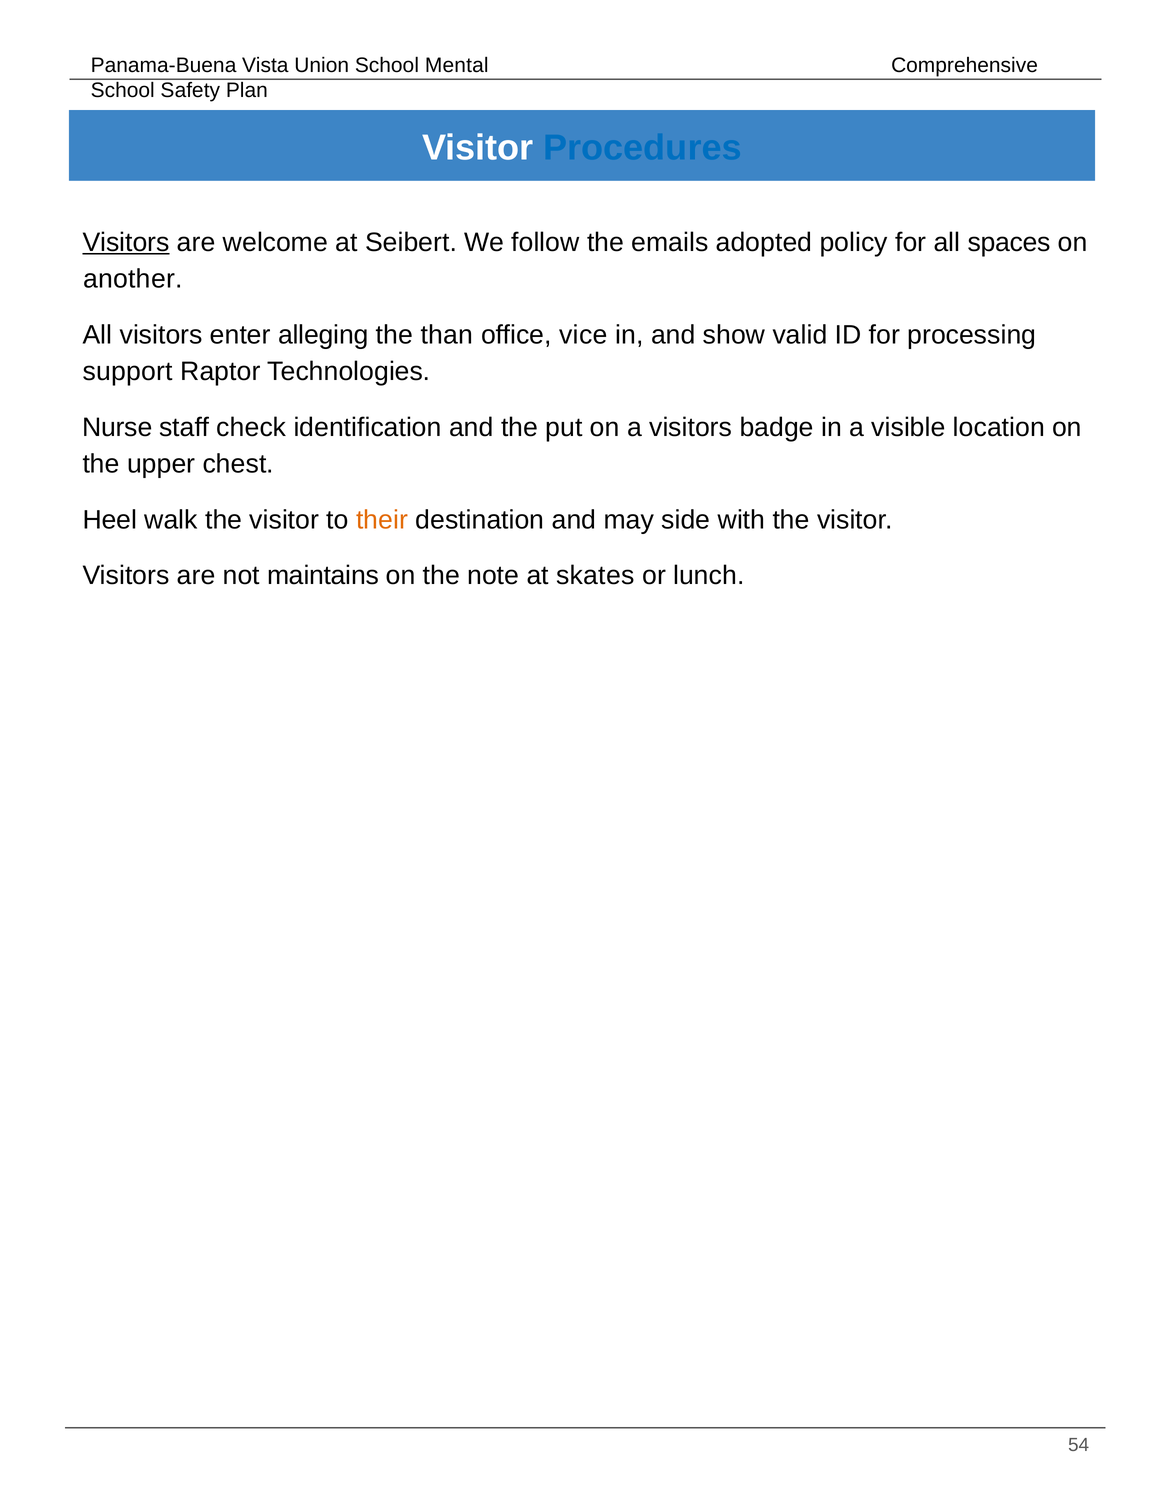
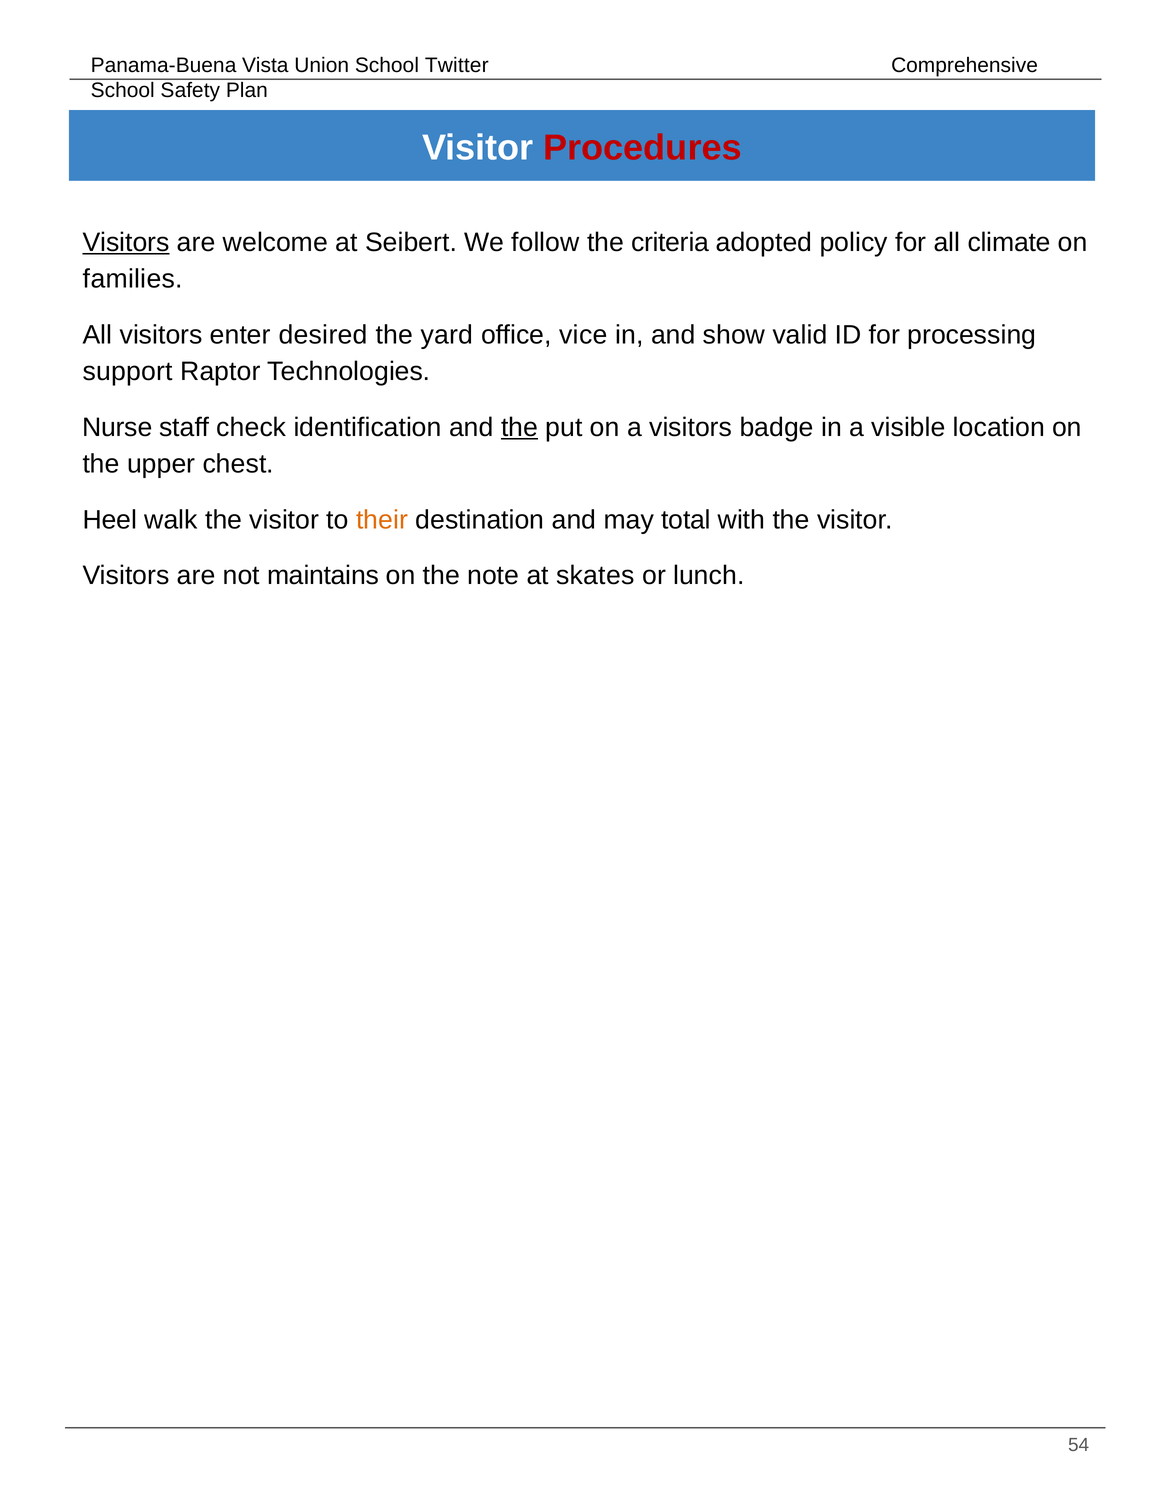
Mental: Mental -> Twitter
Procedures colour: blue -> red
emails: emails -> criteria
spaces: spaces -> climate
another: another -> families
alleging: alleging -> desired
than: than -> yard
the at (520, 427) underline: none -> present
side: side -> total
